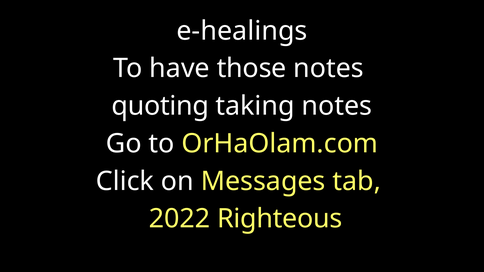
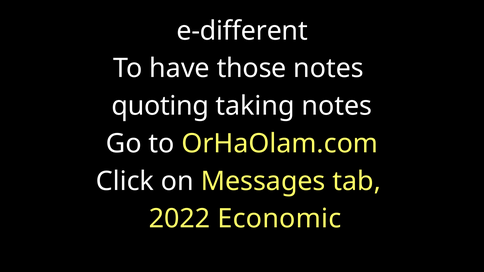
e-healings: e-healings -> e-different
Righteous: Righteous -> Economic
